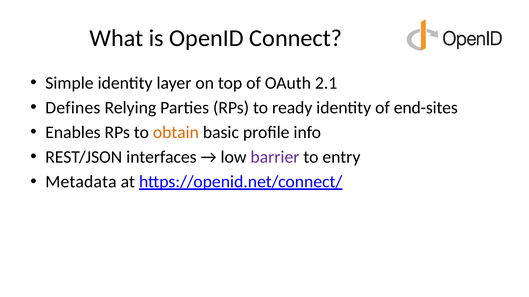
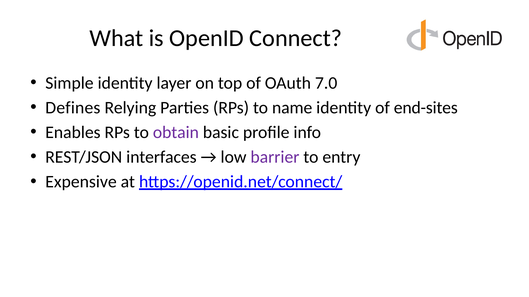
2.1: 2.1 -> 7.0
ready: ready -> name
obtain colour: orange -> purple
Metadata: Metadata -> Expensive
